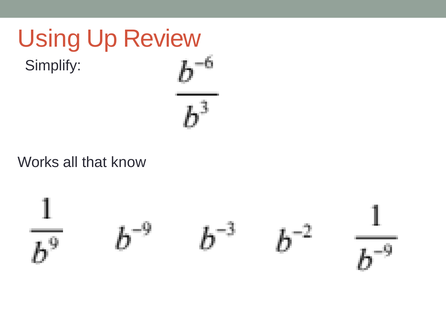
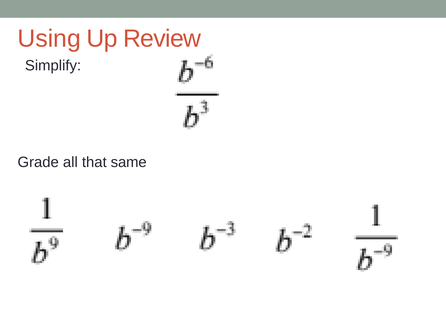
Works: Works -> Grade
know: know -> same
